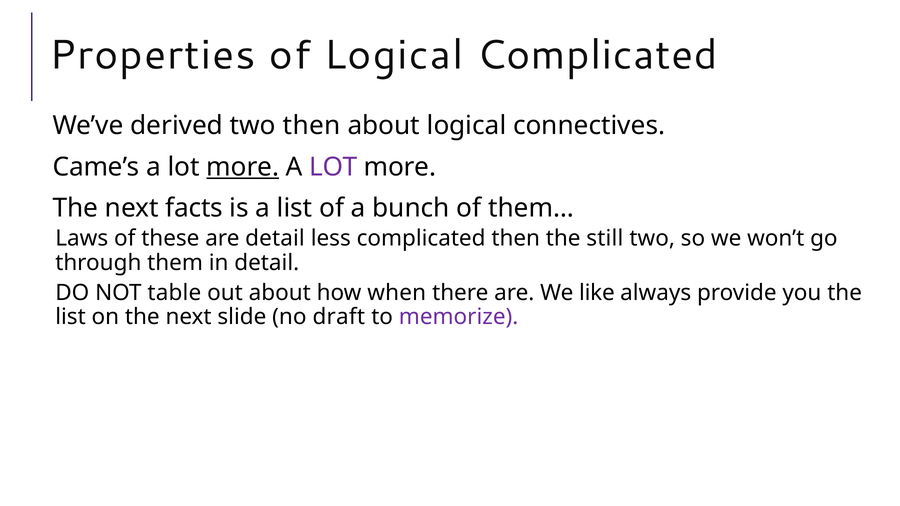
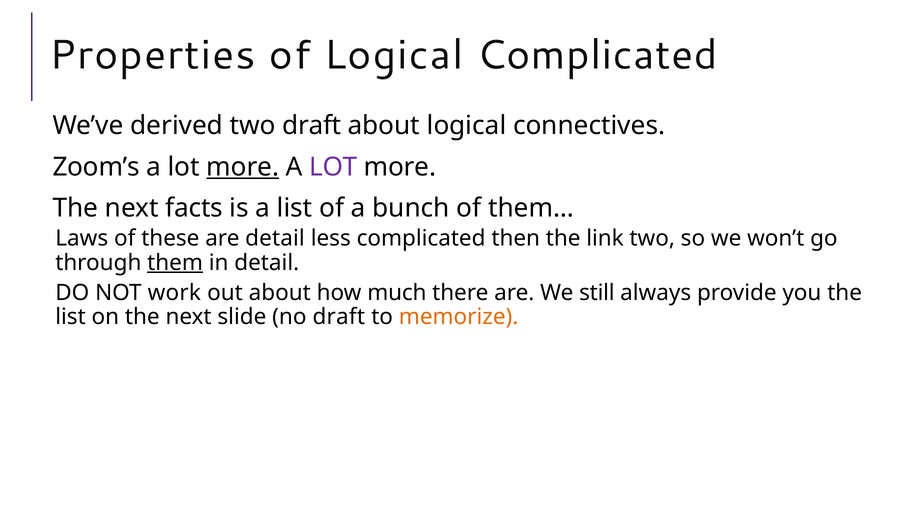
two then: then -> draft
Came’s: Came’s -> Zoom’s
still: still -> link
them underline: none -> present
table: table -> work
when: when -> much
like: like -> still
memorize colour: purple -> orange
